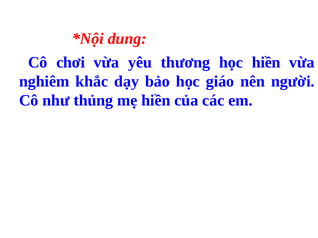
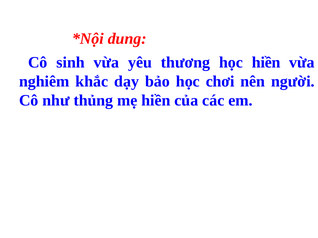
chơi: chơi -> sinh
giáo: giáo -> chơi
